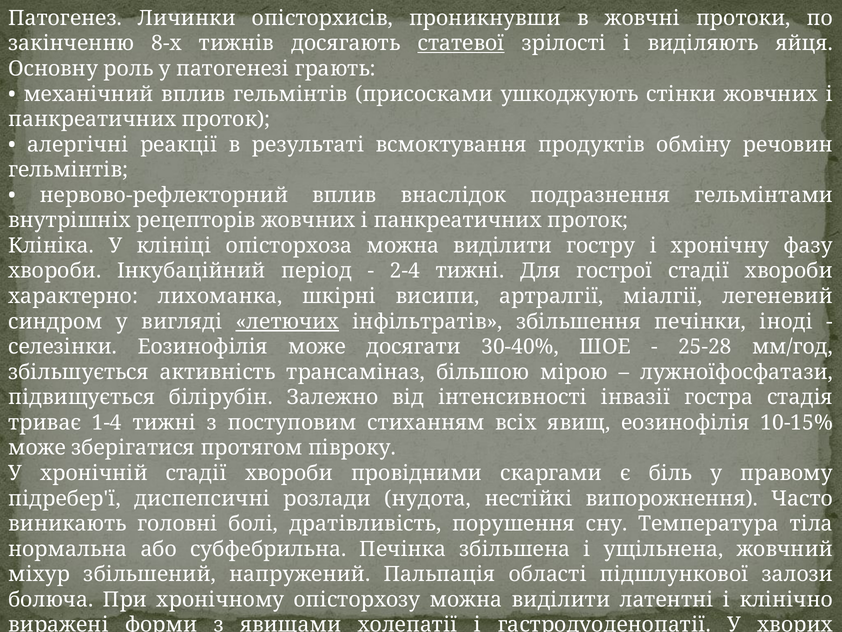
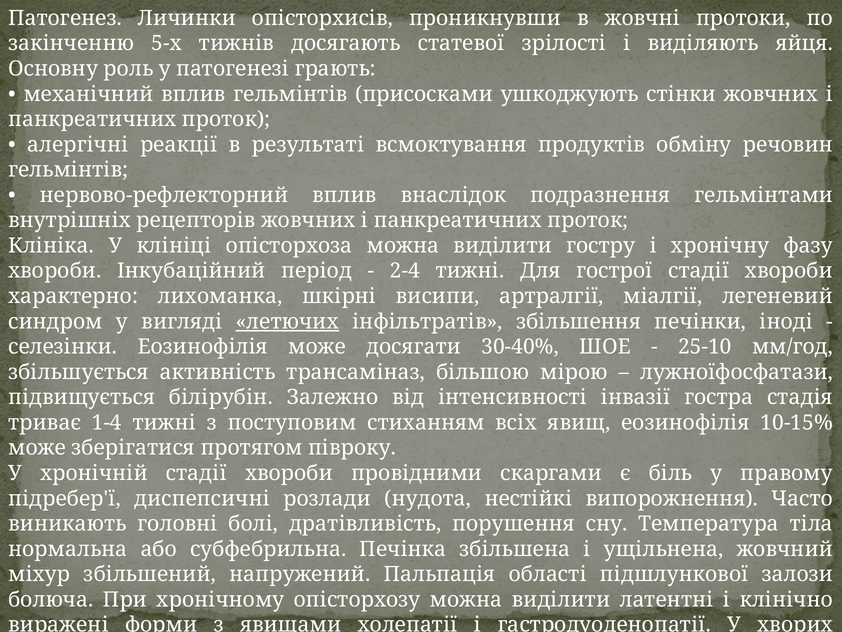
8-х: 8-х -> 5-х
статевої underline: present -> none
25-28: 25-28 -> 25-10
